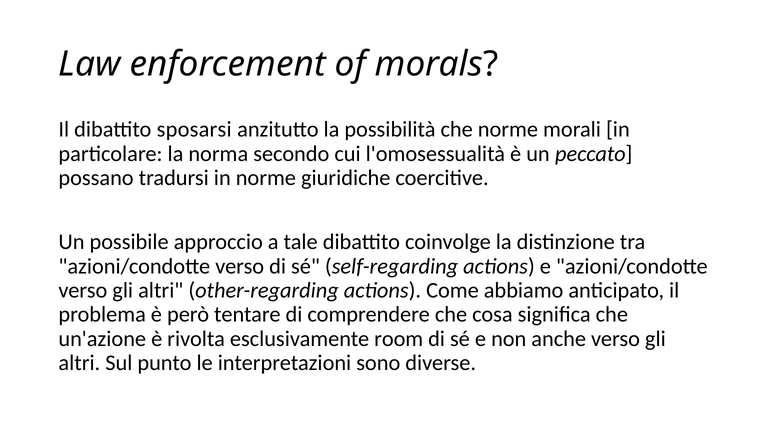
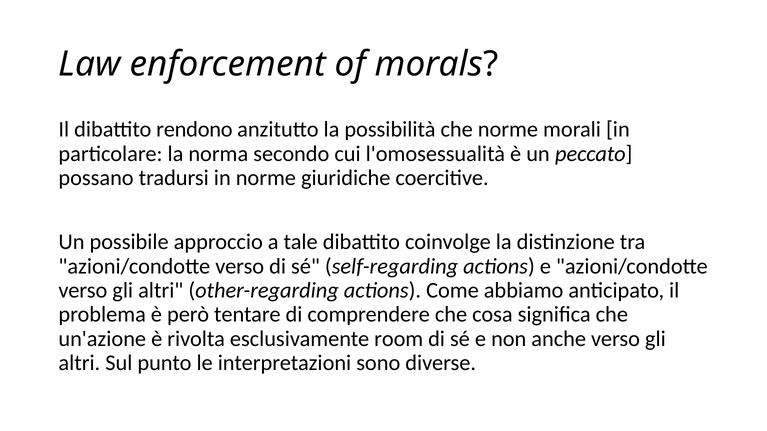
sposarsi: sposarsi -> rendono
